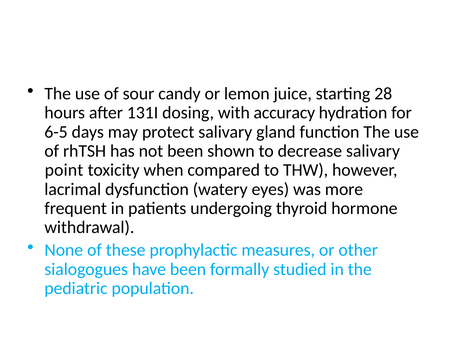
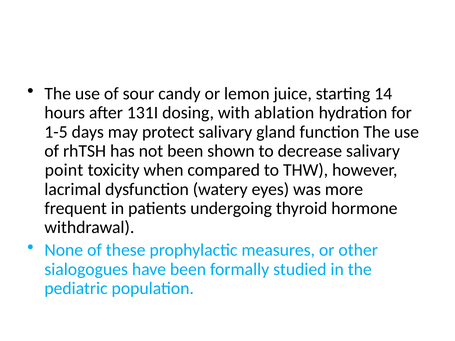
28: 28 -> 14
accuracy: accuracy -> ablation
6-5: 6-5 -> 1-5
